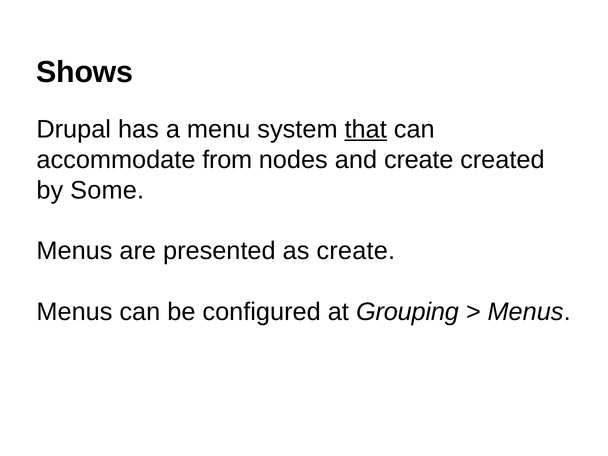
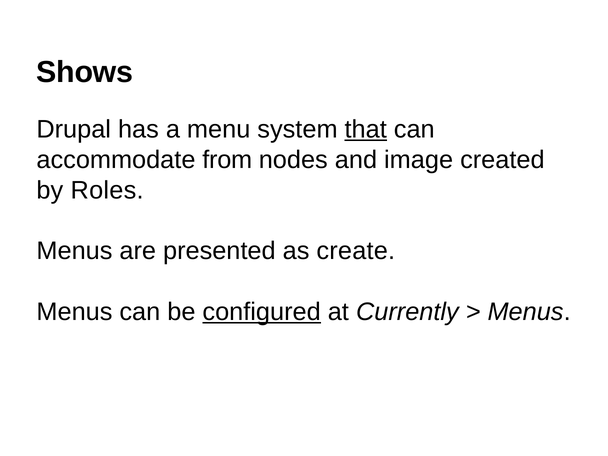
and create: create -> image
Some: Some -> Roles
configured underline: none -> present
Grouping: Grouping -> Currently
